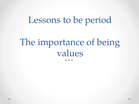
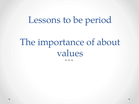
being: being -> about
